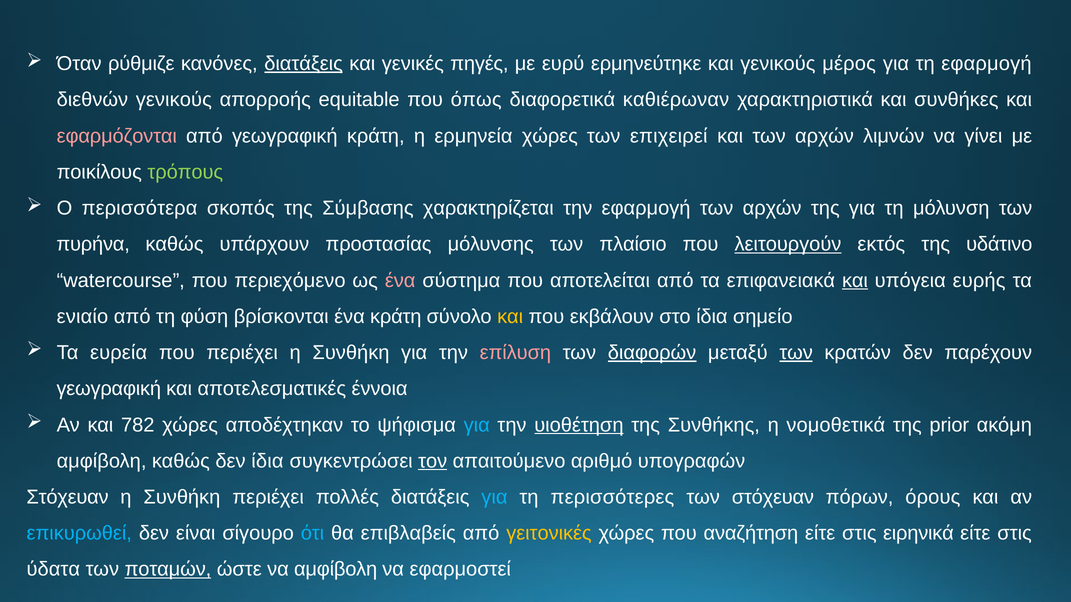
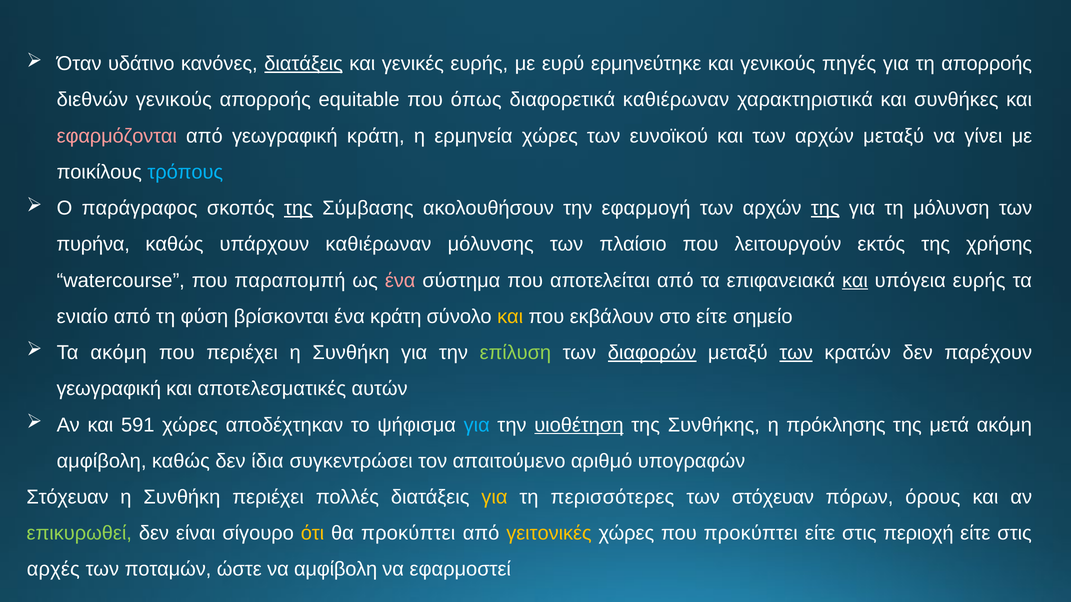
ρύθμιζε: ρύθμιζε -> υδάτινο
γενικές πηγές: πηγές -> ευρής
μέρος: μέρος -> πηγές
τη εφαρμογή: εφαρμογή -> απορροής
επιχειρεί: επιχειρεί -> ευνοϊκού
αρχών λιμνών: λιμνών -> μεταξύ
τρόπους colour: light green -> light blue
περισσότερα: περισσότερα -> παράγραφος
της at (298, 208) underline: none -> present
χαρακτηρίζεται: χαρακτηρίζεται -> ακολουθήσουν
της at (825, 208) underline: none -> present
υπάρχουν προστασίας: προστασίας -> καθιέρωναν
λειτουργούν underline: present -> none
υδάτινο: υδάτινο -> χρήσης
περιεχόμενο: περιεχόμενο -> παραπομπή
στο ίδια: ίδια -> είτε
Τα ευρεία: ευρεία -> ακόμη
επίλυση colour: pink -> light green
έννοια: έννοια -> αυτών
782: 782 -> 591
νομοθετικά: νομοθετικά -> πρόκλησης
prior: prior -> μετά
τον underline: present -> none
για at (494, 497) colour: light blue -> yellow
επικυρωθεί colour: light blue -> light green
ότι colour: light blue -> yellow
θα επιβλαβείς: επιβλαβείς -> προκύπτει
που αναζήτηση: αναζήτηση -> προκύπτει
ειρηνικά: ειρηνικά -> περιοχή
ύδατα: ύδατα -> αρχές
ποταμών underline: present -> none
